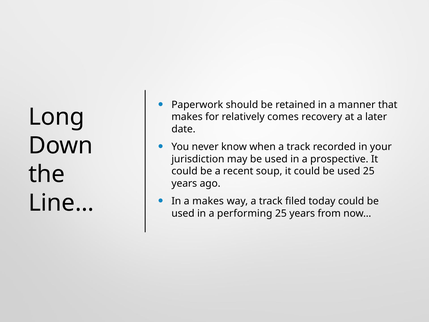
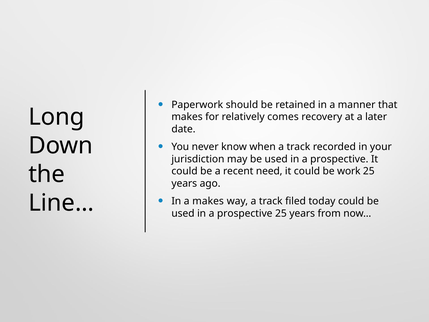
soup: soup -> need
it could be used: used -> work
performing at (245, 213): performing -> prospective
